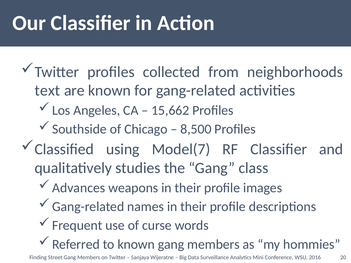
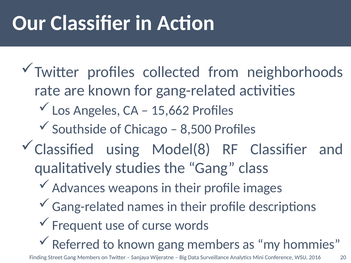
text: text -> rate
Model(7: Model(7 -> Model(8
